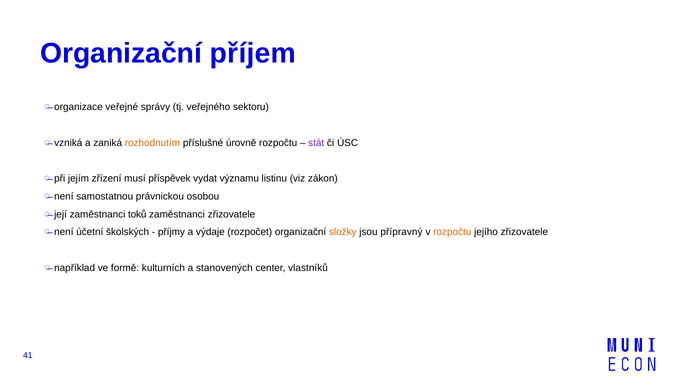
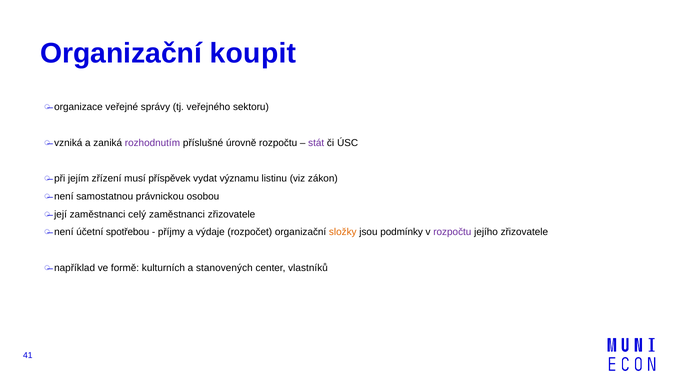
příjem: příjem -> koupit
rozhodnutím colour: orange -> purple
toků: toků -> celý
školských: školských -> spotřebou
přípravný: přípravný -> podmínky
rozpočtu at (452, 232) colour: orange -> purple
